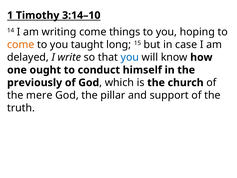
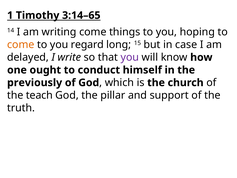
3:14–10: 3:14–10 -> 3:14–65
taught: taught -> regard
you at (130, 57) colour: blue -> purple
mere: mere -> teach
